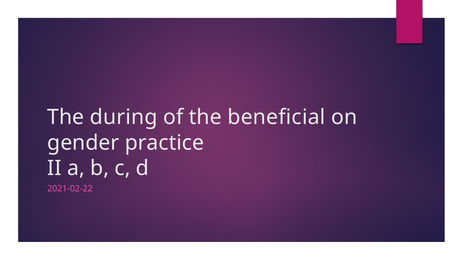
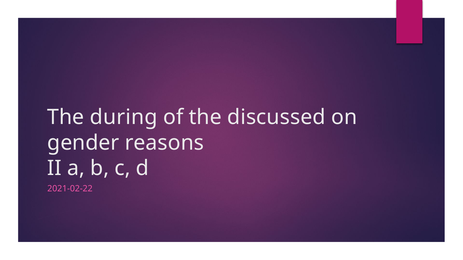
beneficial: beneficial -> discussed
practice: practice -> reasons
